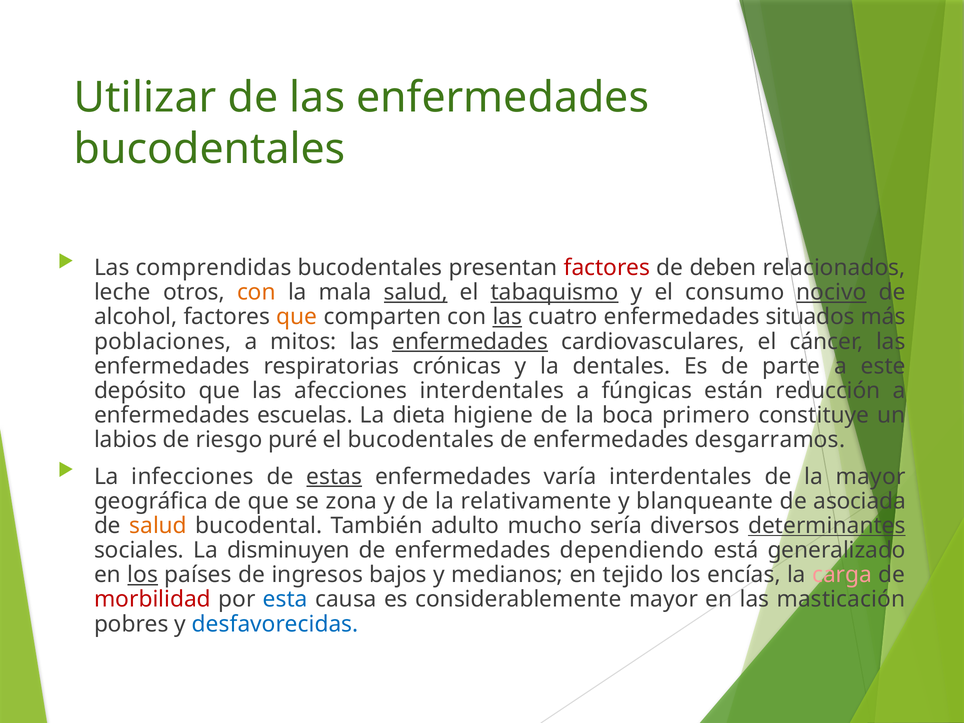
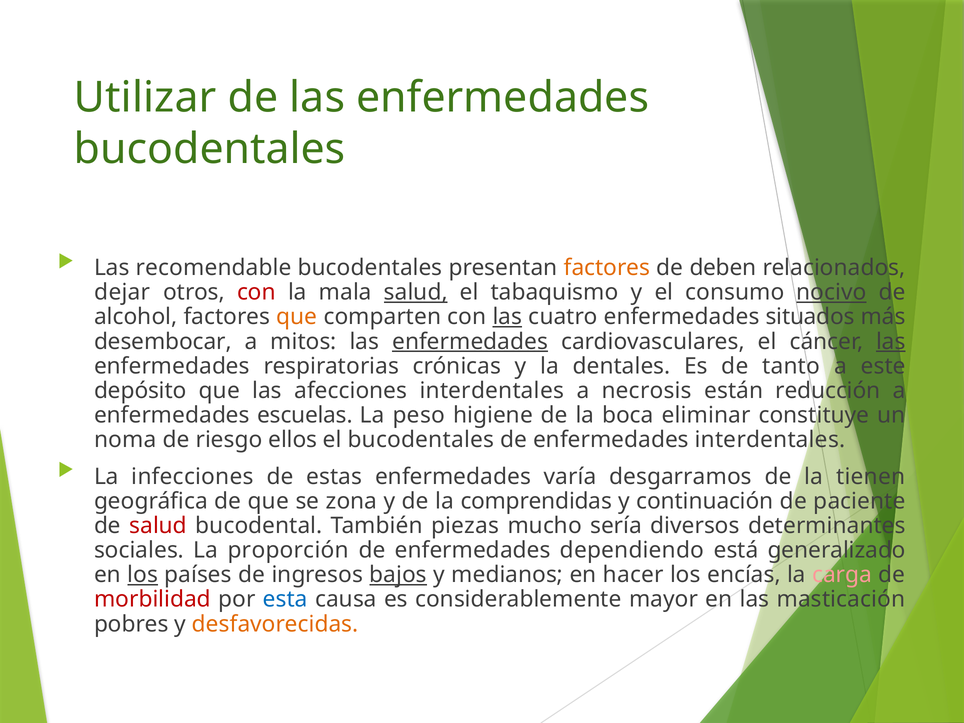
comprendidas: comprendidas -> recomendable
factores at (607, 268) colour: red -> orange
leche: leche -> dejar
con at (256, 292) colour: orange -> red
tabaquismo underline: present -> none
poblaciones: poblaciones -> desembocar
las at (891, 341) underline: none -> present
parte: parte -> tanto
fúngicas: fúngicas -> necrosis
dieta: dieta -> peso
primero: primero -> eliminar
labios: labios -> noma
puré: puré -> ellos
enfermedades desgarramos: desgarramos -> interdentales
estas underline: present -> none
varía interdentales: interdentales -> desgarramos
la mayor: mayor -> tienen
relativamente: relativamente -> comprendidas
blanqueante: blanqueante -> continuación
asociada: asociada -> paciente
salud at (158, 526) colour: orange -> red
adulto: adulto -> piezas
determinantes underline: present -> none
disminuyen: disminuyen -> proporción
bajos underline: none -> present
tejido: tejido -> hacer
desfavorecidas colour: blue -> orange
